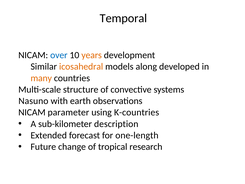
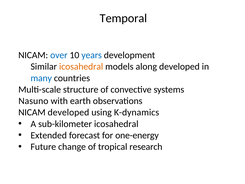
years colour: orange -> blue
many colour: orange -> blue
NICAM parameter: parameter -> developed
K-countries: K-countries -> K-dynamics
sub-kilometer description: description -> icosahedral
one-length: one-length -> one-energy
